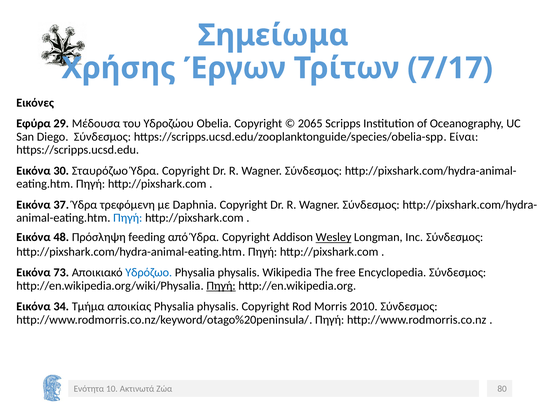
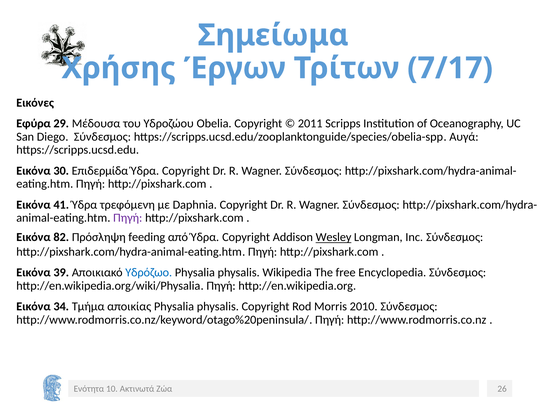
2065: 2065 -> 2011
Είναι: Είναι -> Αυγά
Σταυρόζωο: Σταυρόζωο -> Επιδερμίδα
37: 37 -> 41
Πηγή at (128, 218) colour: blue -> purple
48: 48 -> 82
73: 73 -> 39
Πηγή at (221, 286) underline: present -> none
80: 80 -> 26
